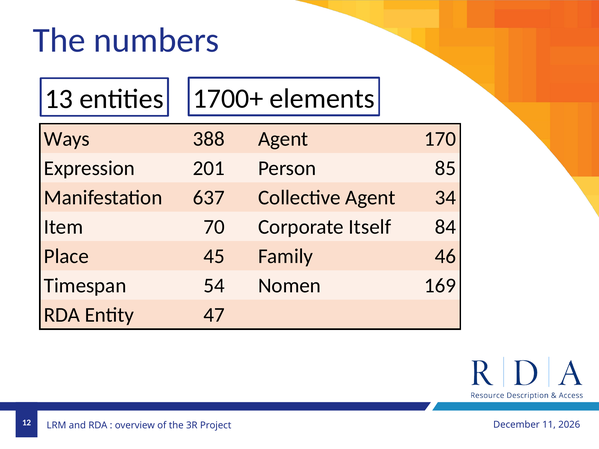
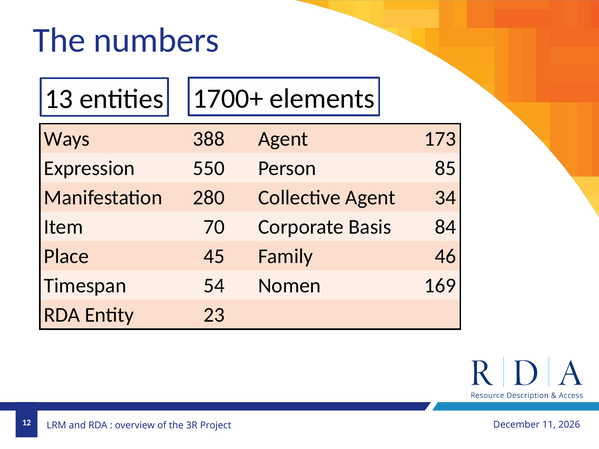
170: 170 -> 173
201: 201 -> 550
637: 637 -> 280
Itself: Itself -> Basis
47: 47 -> 23
